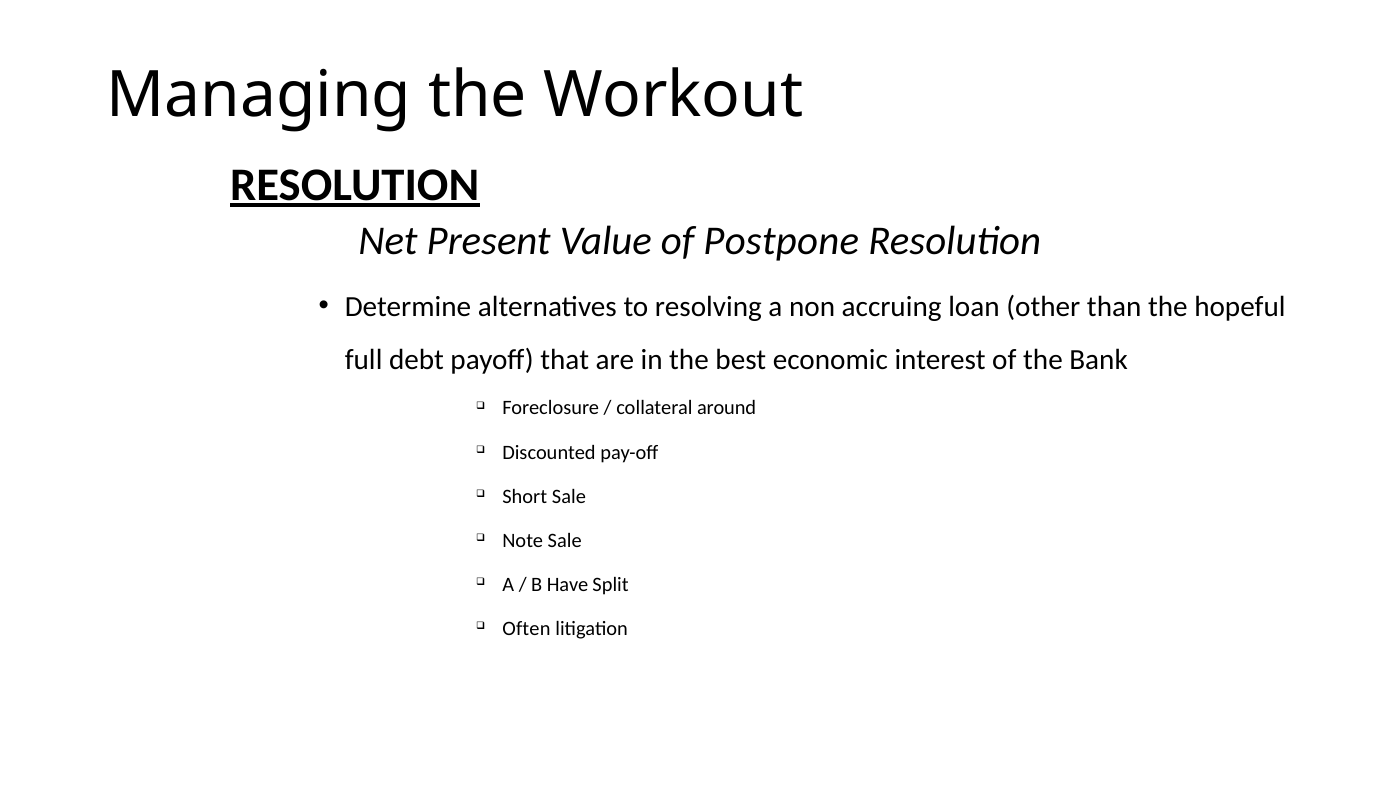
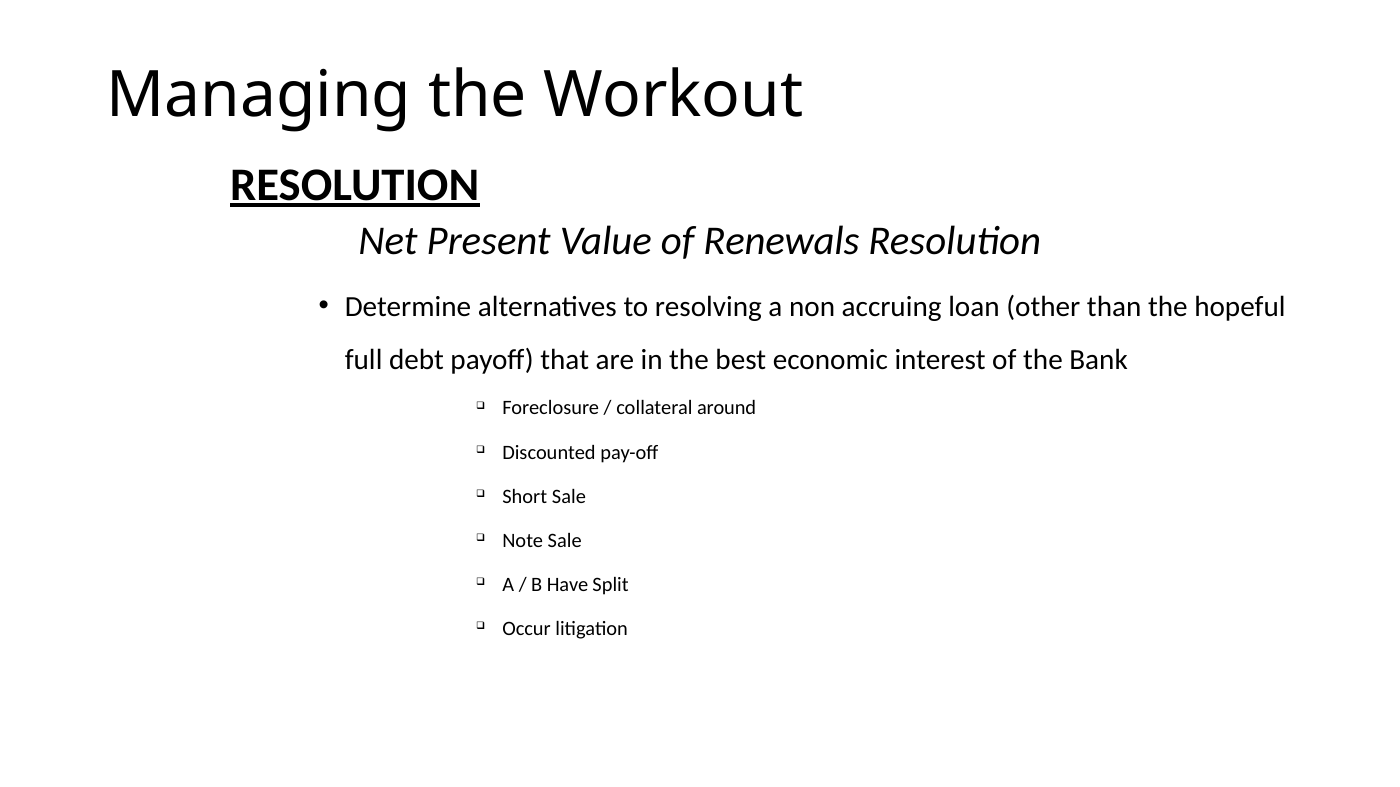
Postpone: Postpone -> Renewals
Often: Often -> Occur
